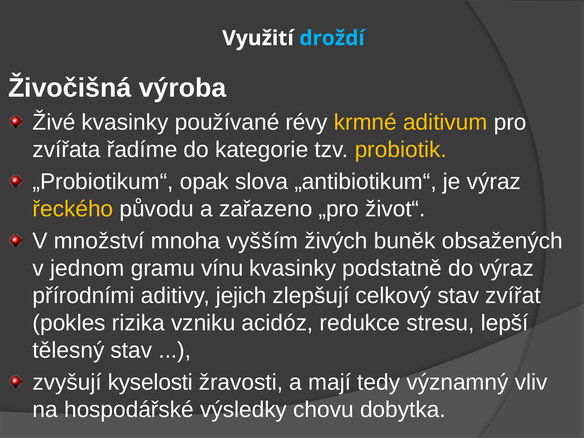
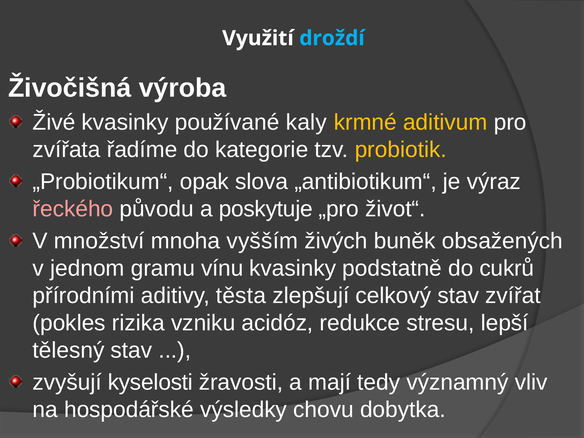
révy: révy -> kaly
řeckého colour: yellow -> pink
zařazeno: zařazeno -> poskytuje
do výraz: výraz -> cukrů
jejich: jejich -> těsta
